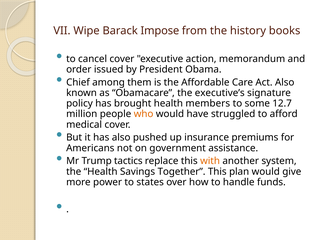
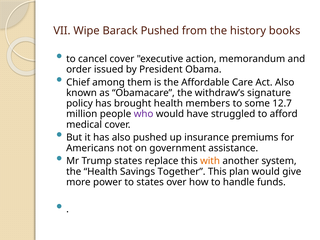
Barack Impose: Impose -> Pushed
executive’s: executive’s -> withdraw’s
who colour: orange -> purple
Trump tactics: tactics -> states
